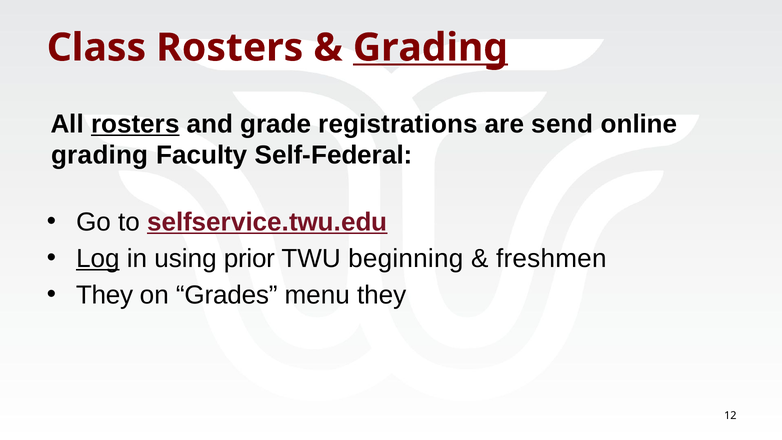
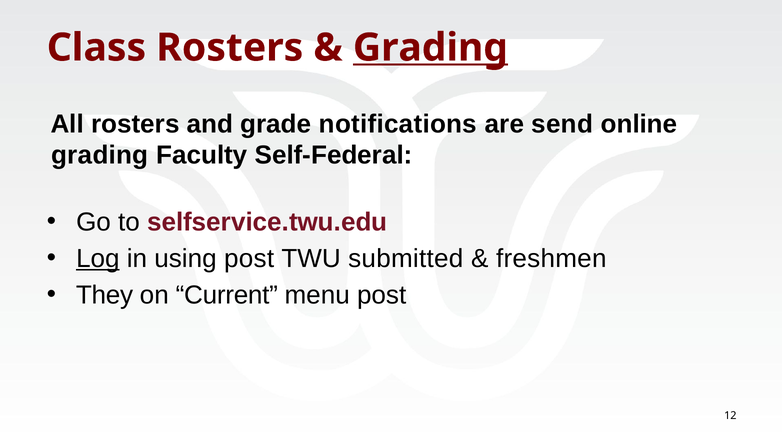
rosters at (135, 124) underline: present -> none
registrations: registrations -> notifications
selfservice.twu.edu underline: present -> none
using prior: prior -> post
beginning: beginning -> submitted
Grades: Grades -> Current
menu they: they -> post
